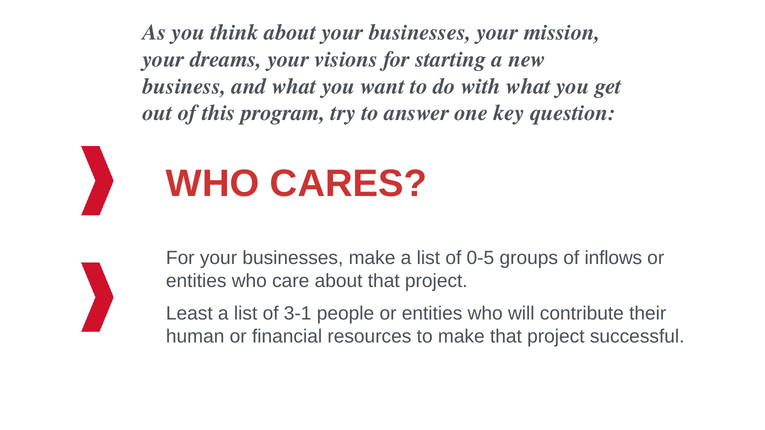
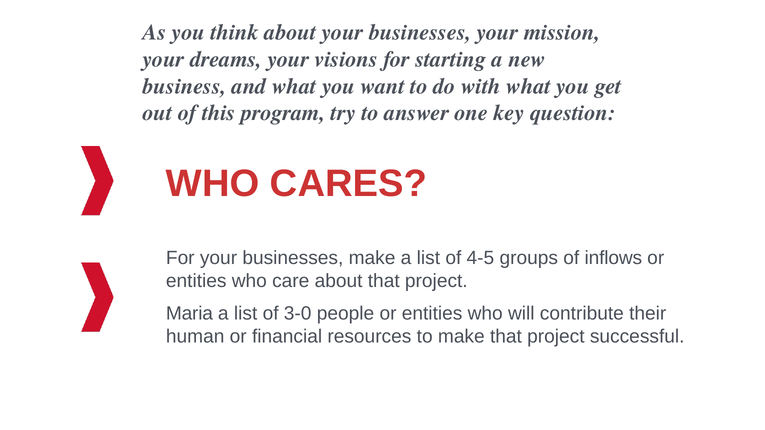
0-5: 0-5 -> 4-5
Least: Least -> Maria
3-1: 3-1 -> 3-0
